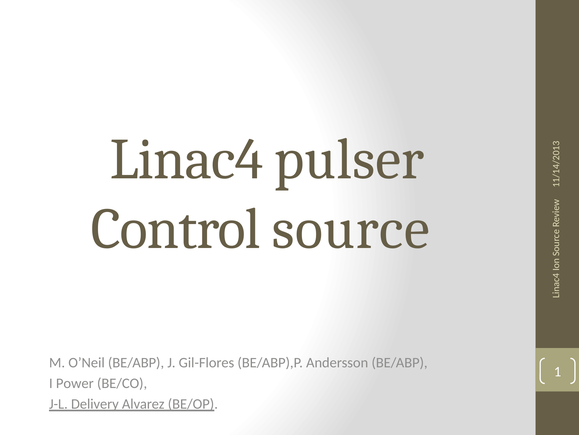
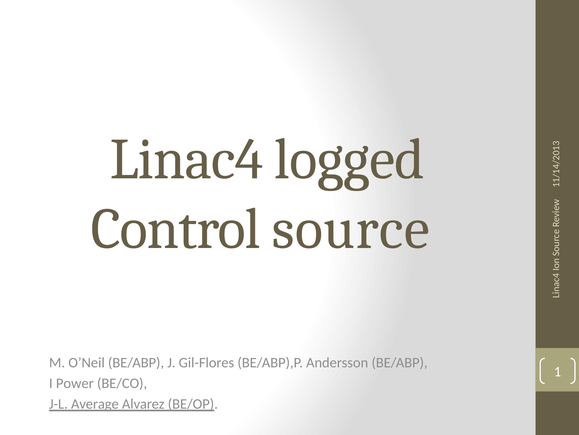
pulser: pulser -> logged
Delivery: Delivery -> Average
